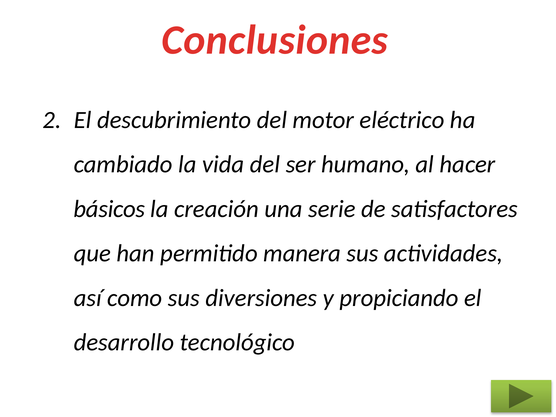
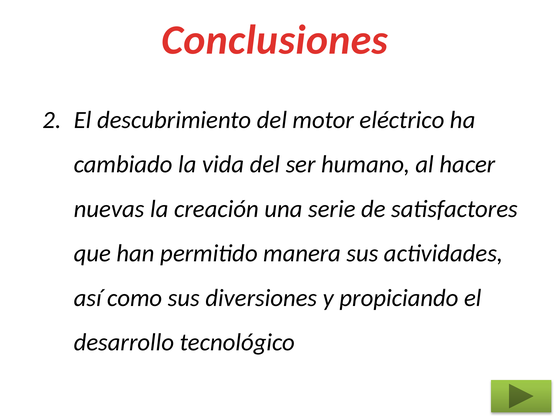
básicos: básicos -> nuevas
